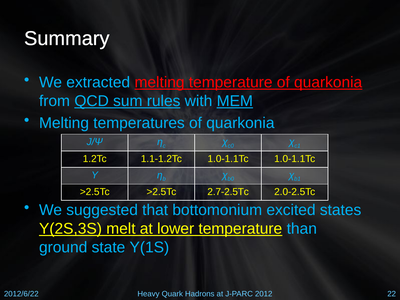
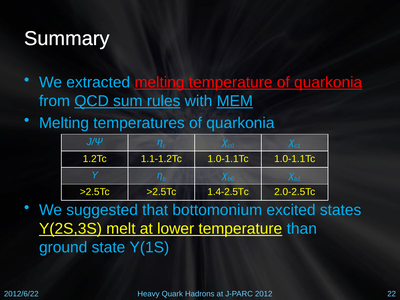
2.7-2.5Tc: 2.7-2.5Tc -> 1.4-2.5Tc
